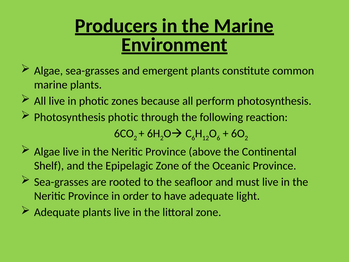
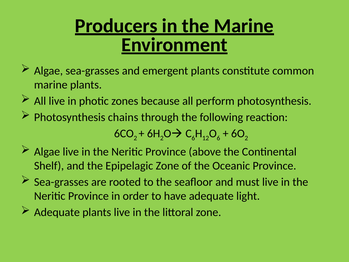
Photosynthesis photic: photic -> chains
